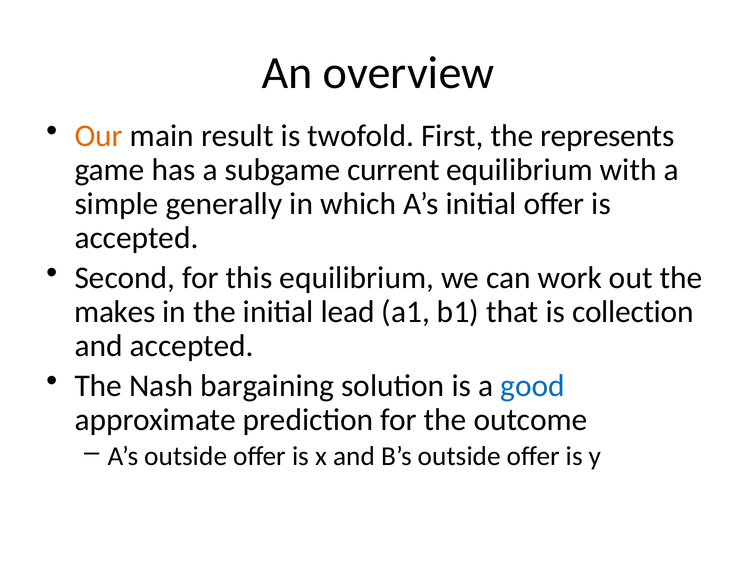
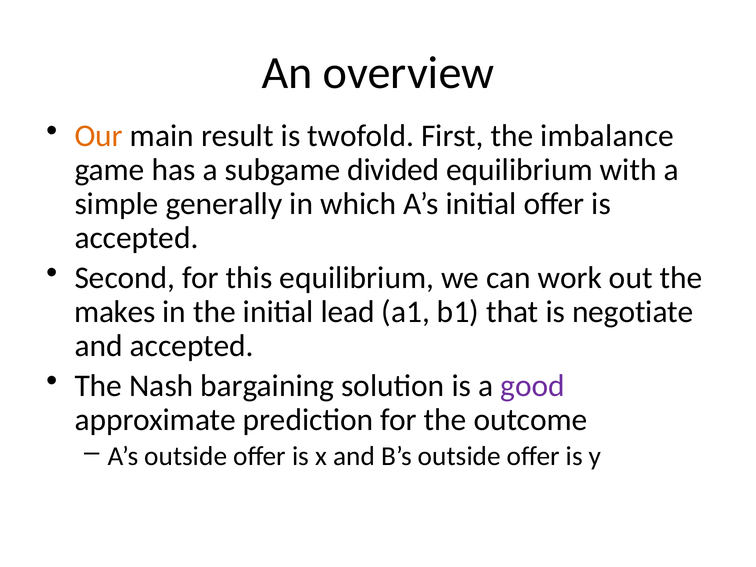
represents: represents -> imbalance
current: current -> divided
collection: collection -> negotiate
good colour: blue -> purple
